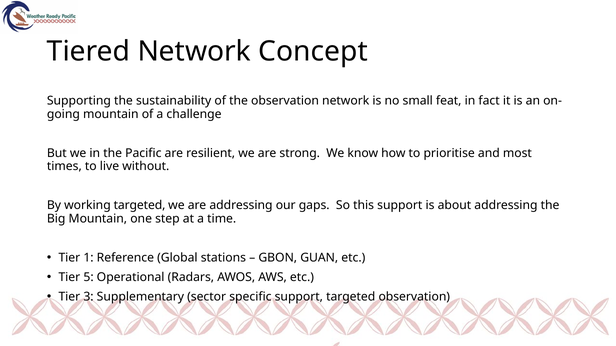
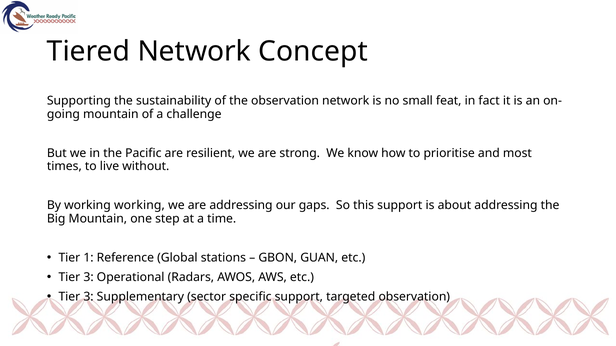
working targeted: targeted -> working
5 at (89, 278): 5 -> 3
